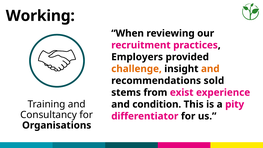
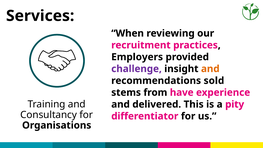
Working: Working -> Services
challenge colour: orange -> purple
exist: exist -> have
condition: condition -> delivered
